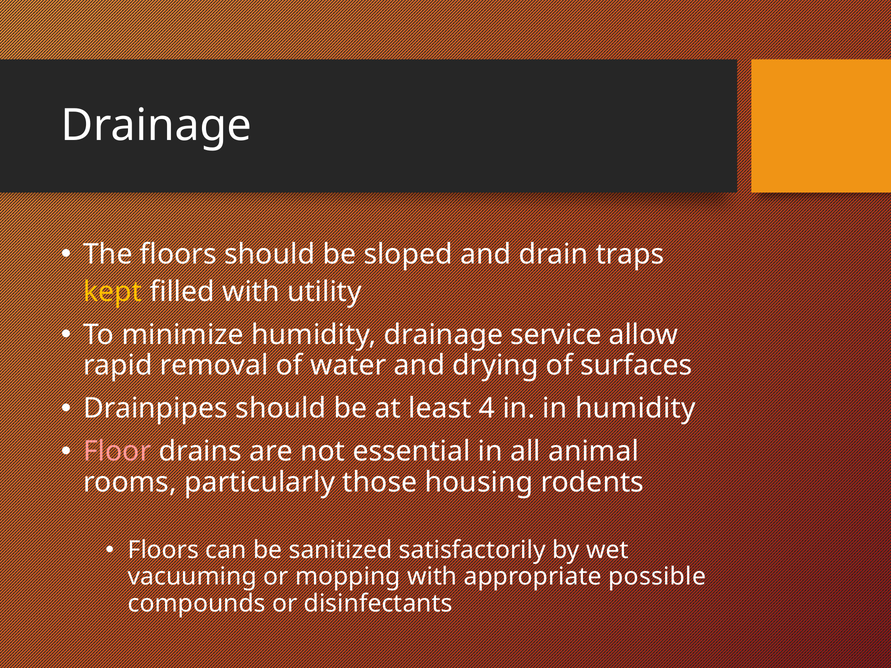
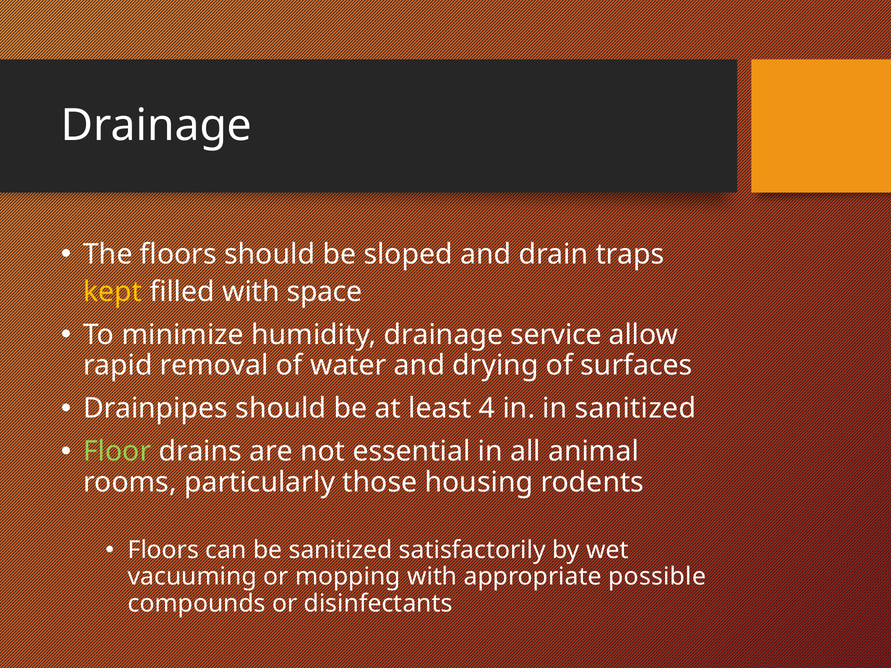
utility: utility -> space
in humidity: humidity -> sanitized
Floor colour: pink -> light green
